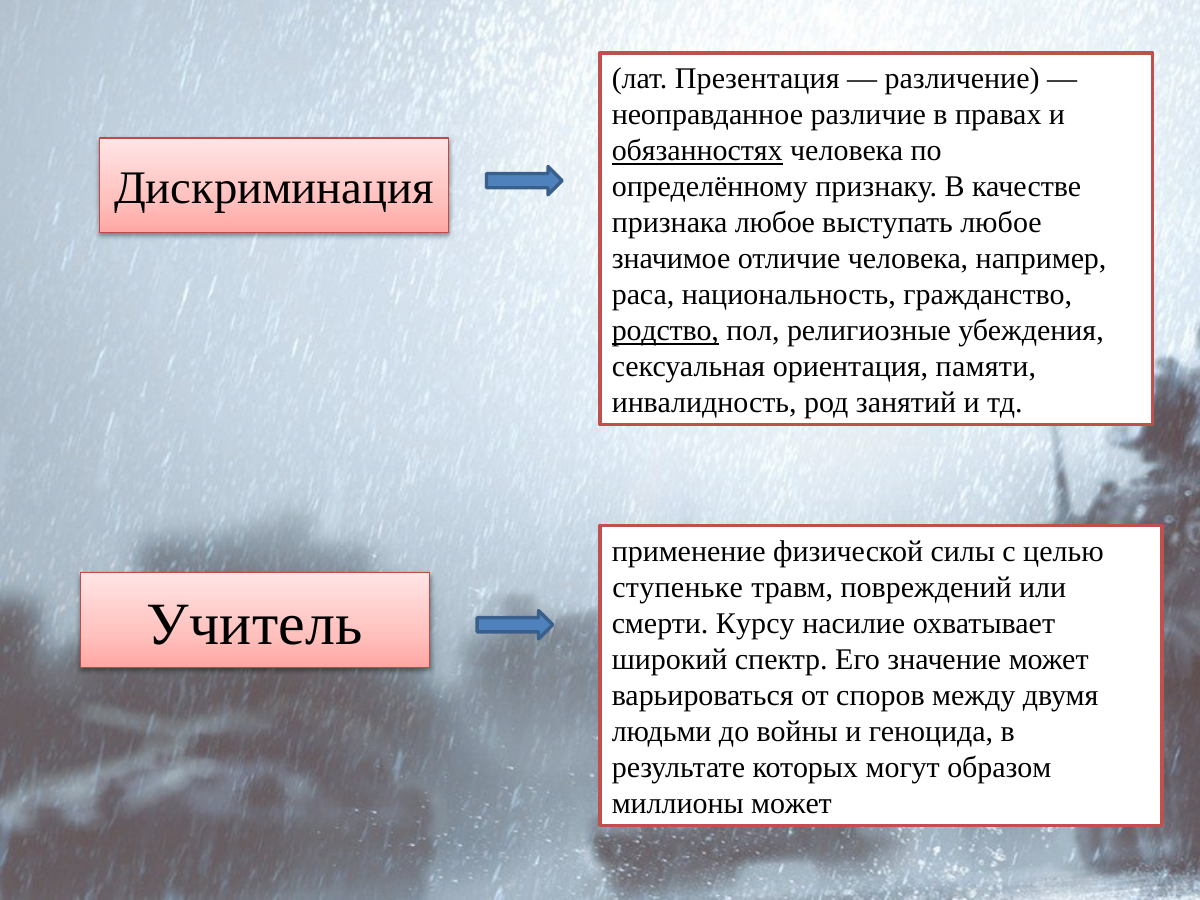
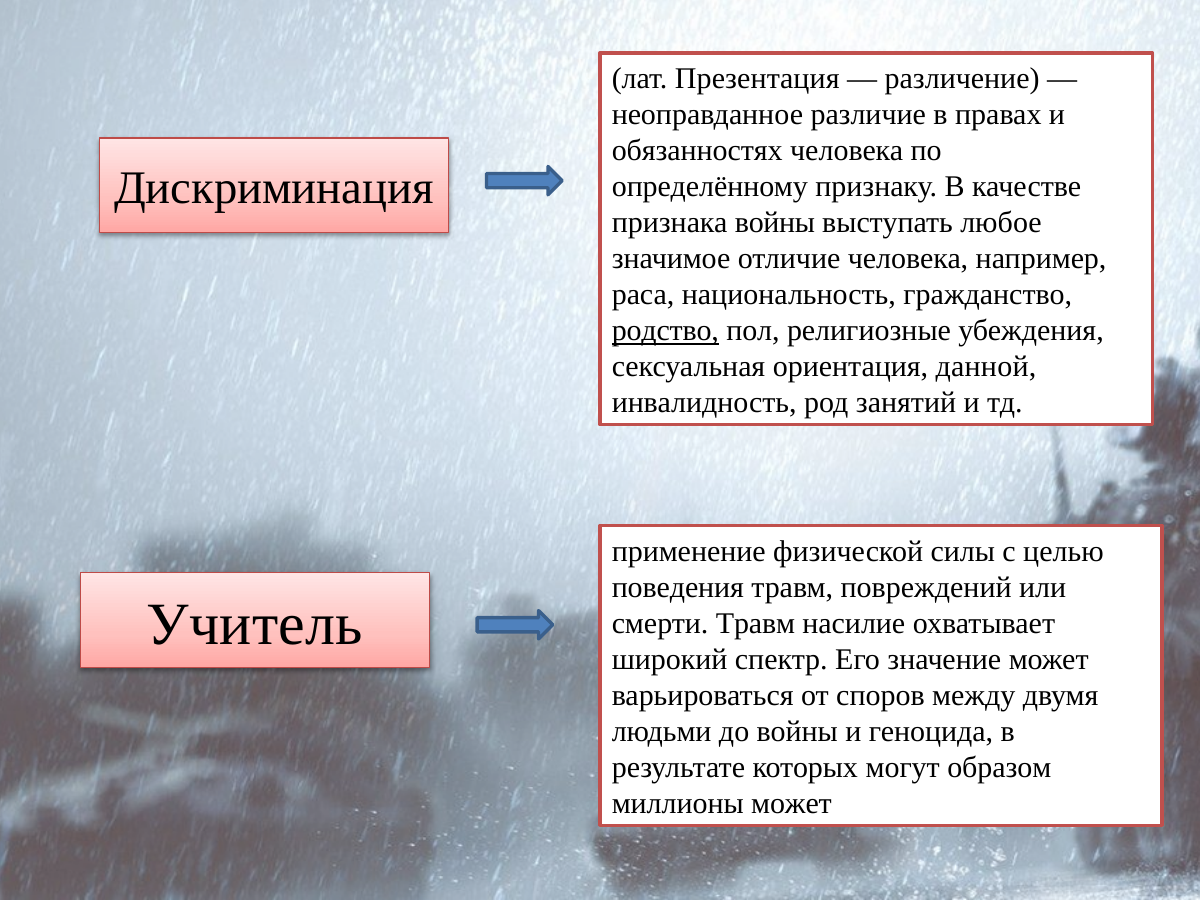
обязанностях underline: present -> none
признака любое: любое -> войны
памяти: памяти -> данной
ступеньке: ступеньке -> поведения
смерти Курсу: Курсу -> Травм
